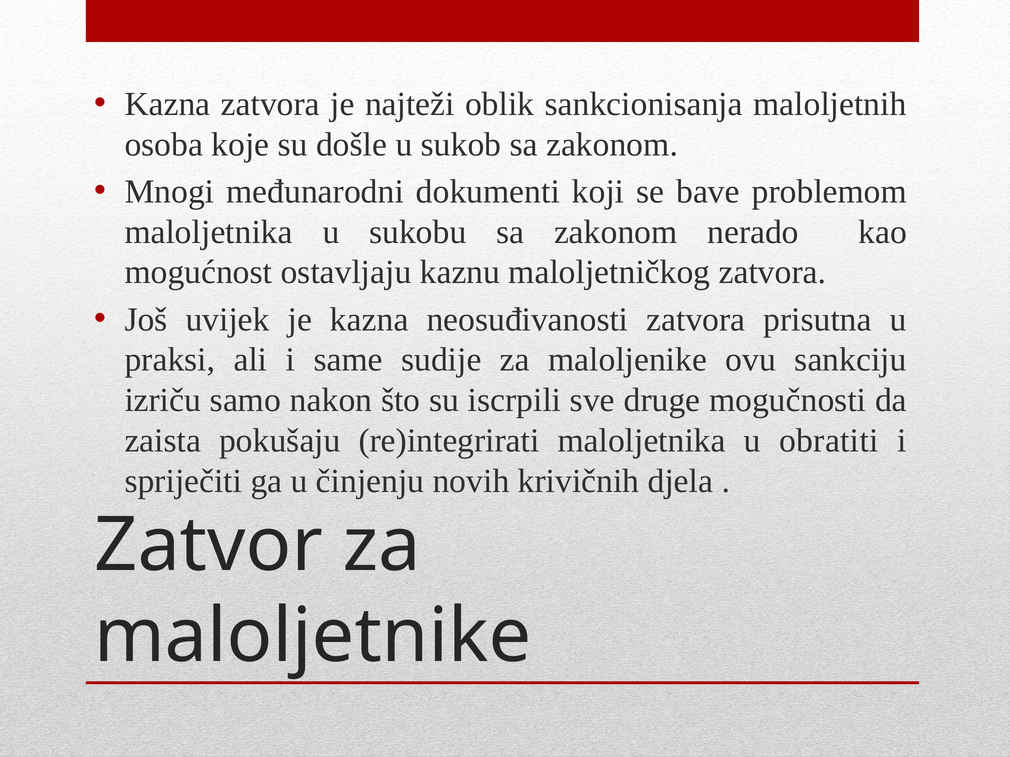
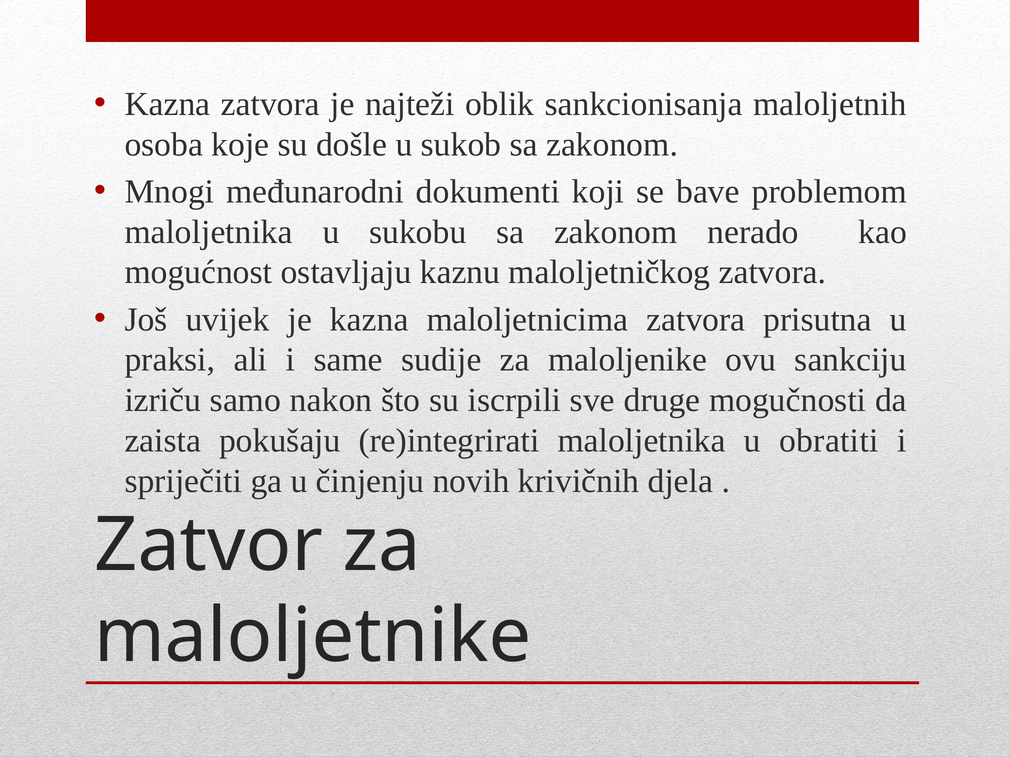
neosuđivanosti: neosuđivanosti -> maloljetnicima
